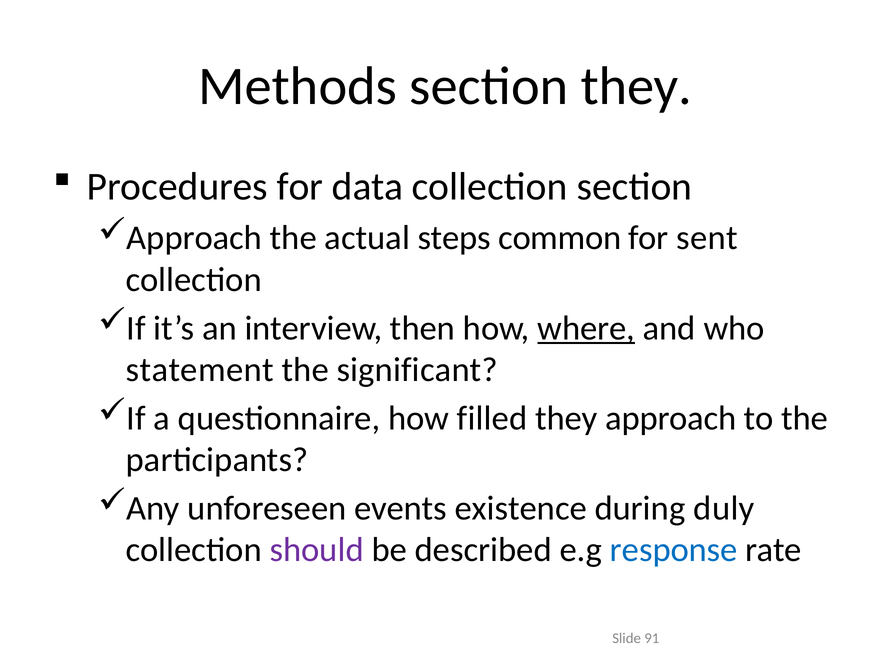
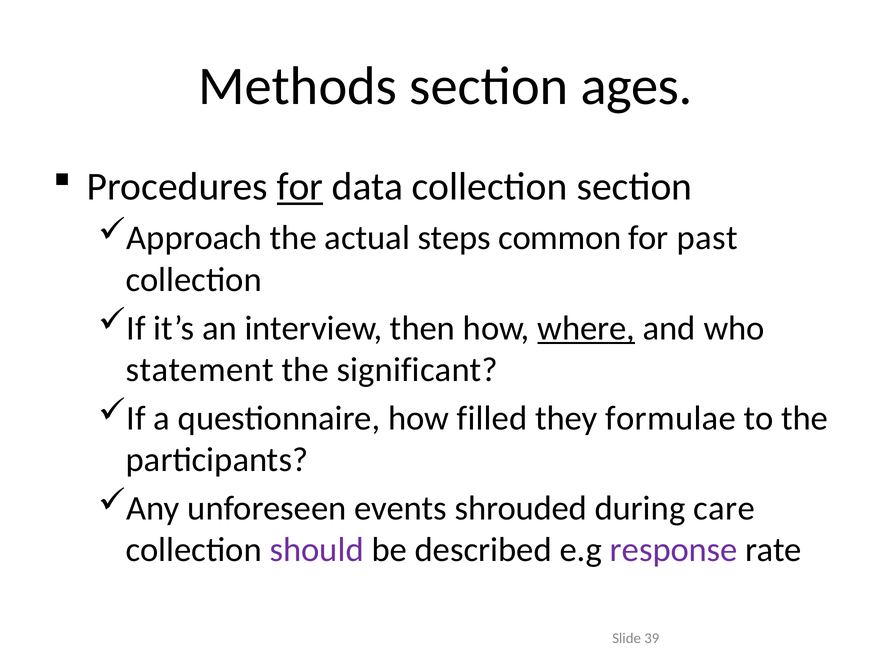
section they: they -> ages
for at (300, 187) underline: none -> present
sent: sent -> past
they approach: approach -> formulae
existence: existence -> shrouded
duly: duly -> care
response colour: blue -> purple
91: 91 -> 39
